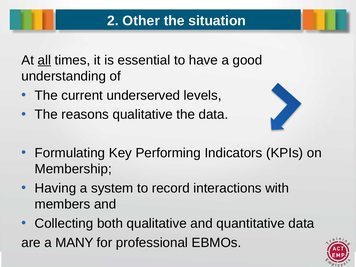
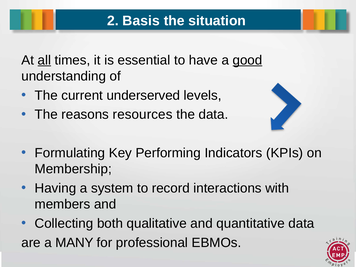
Other: Other -> Basis
good underline: none -> present
reasons qualitative: qualitative -> resources
